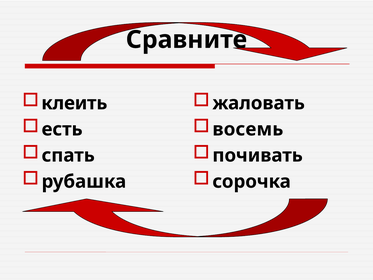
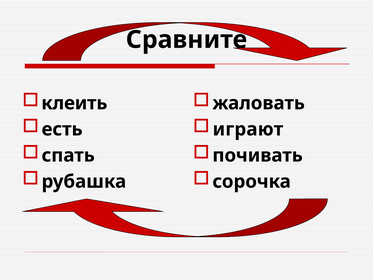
восемь: восемь -> играют
